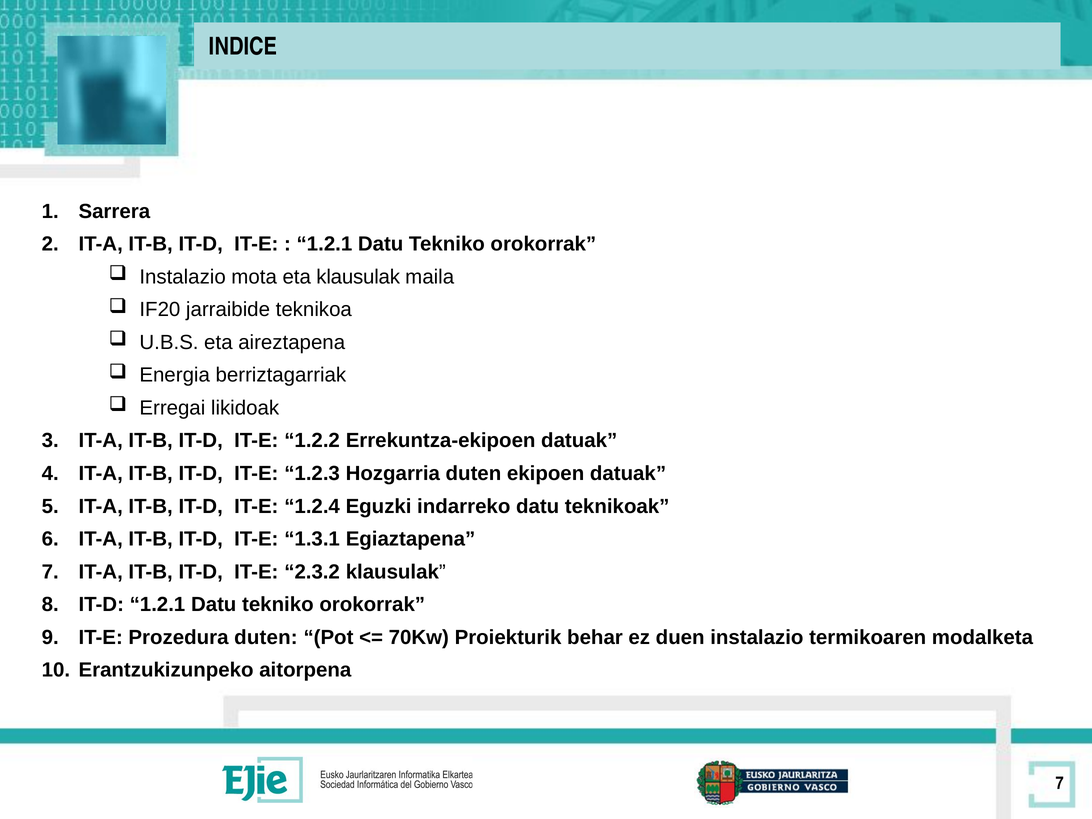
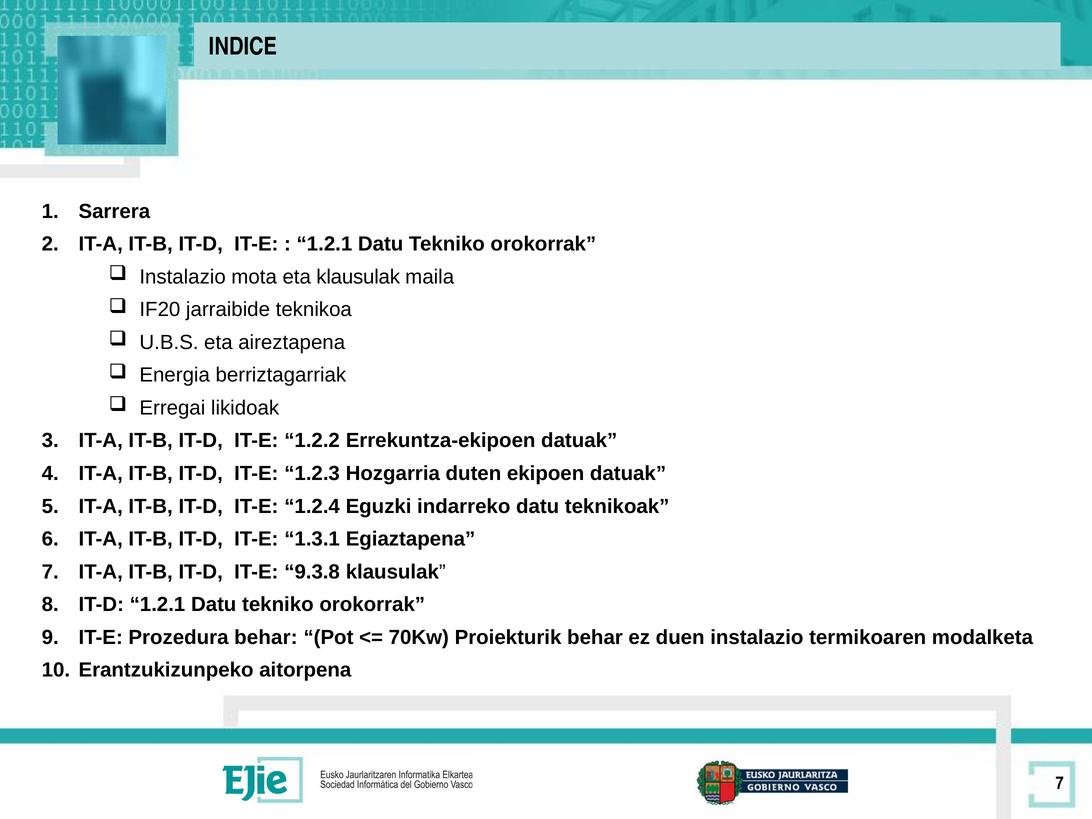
2.3.2: 2.3.2 -> 9.3.8
Prozedura duten: duten -> behar
